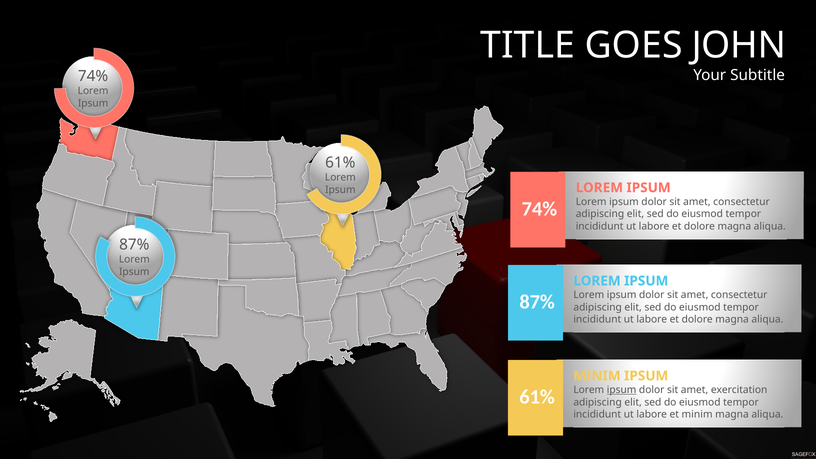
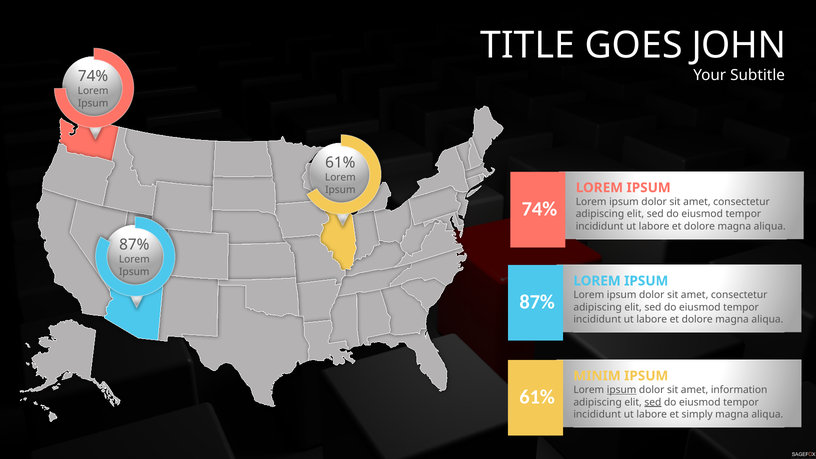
exercitation: exercitation -> information
sed at (653, 402) underline: none -> present
et minim: minim -> simply
